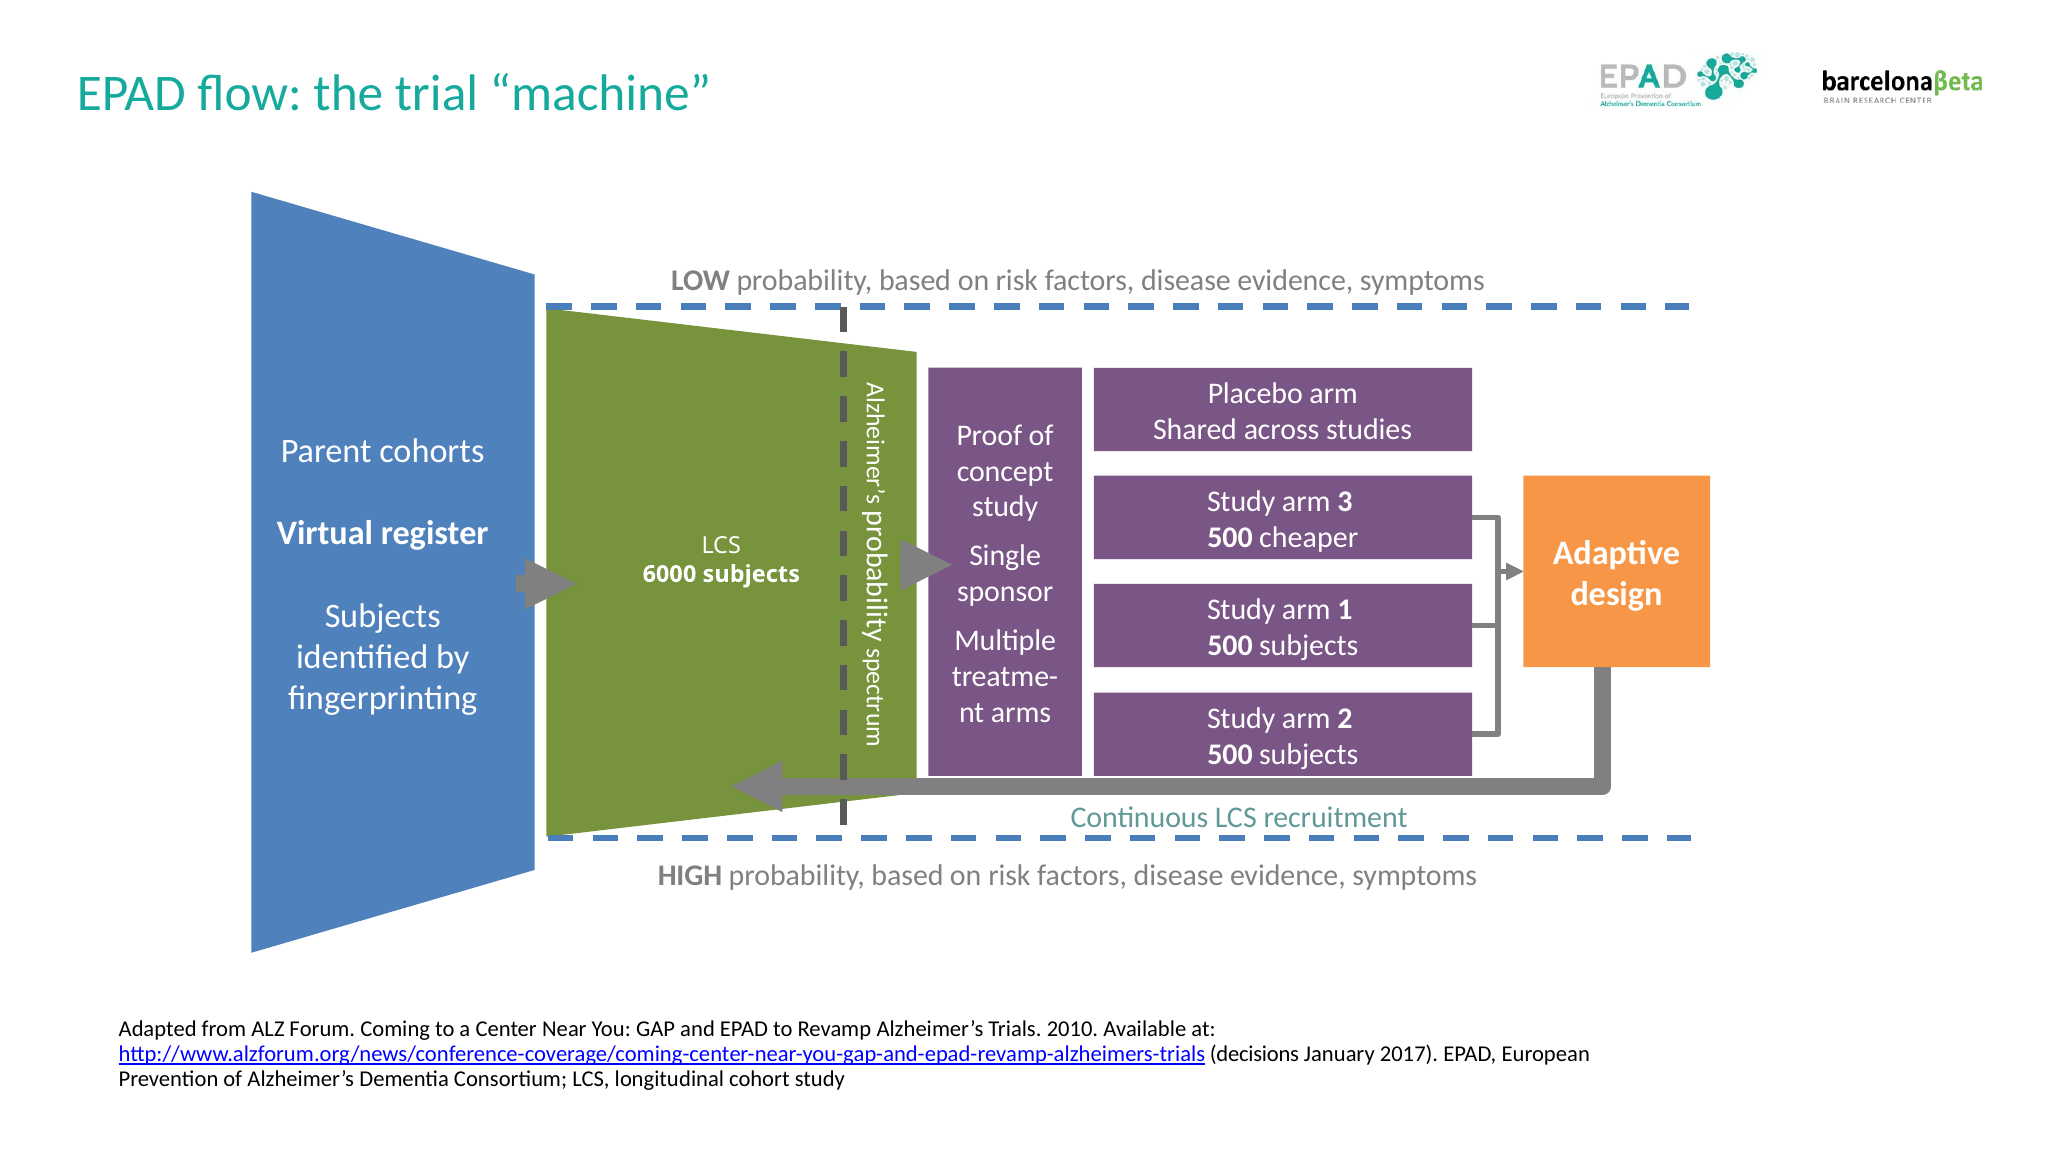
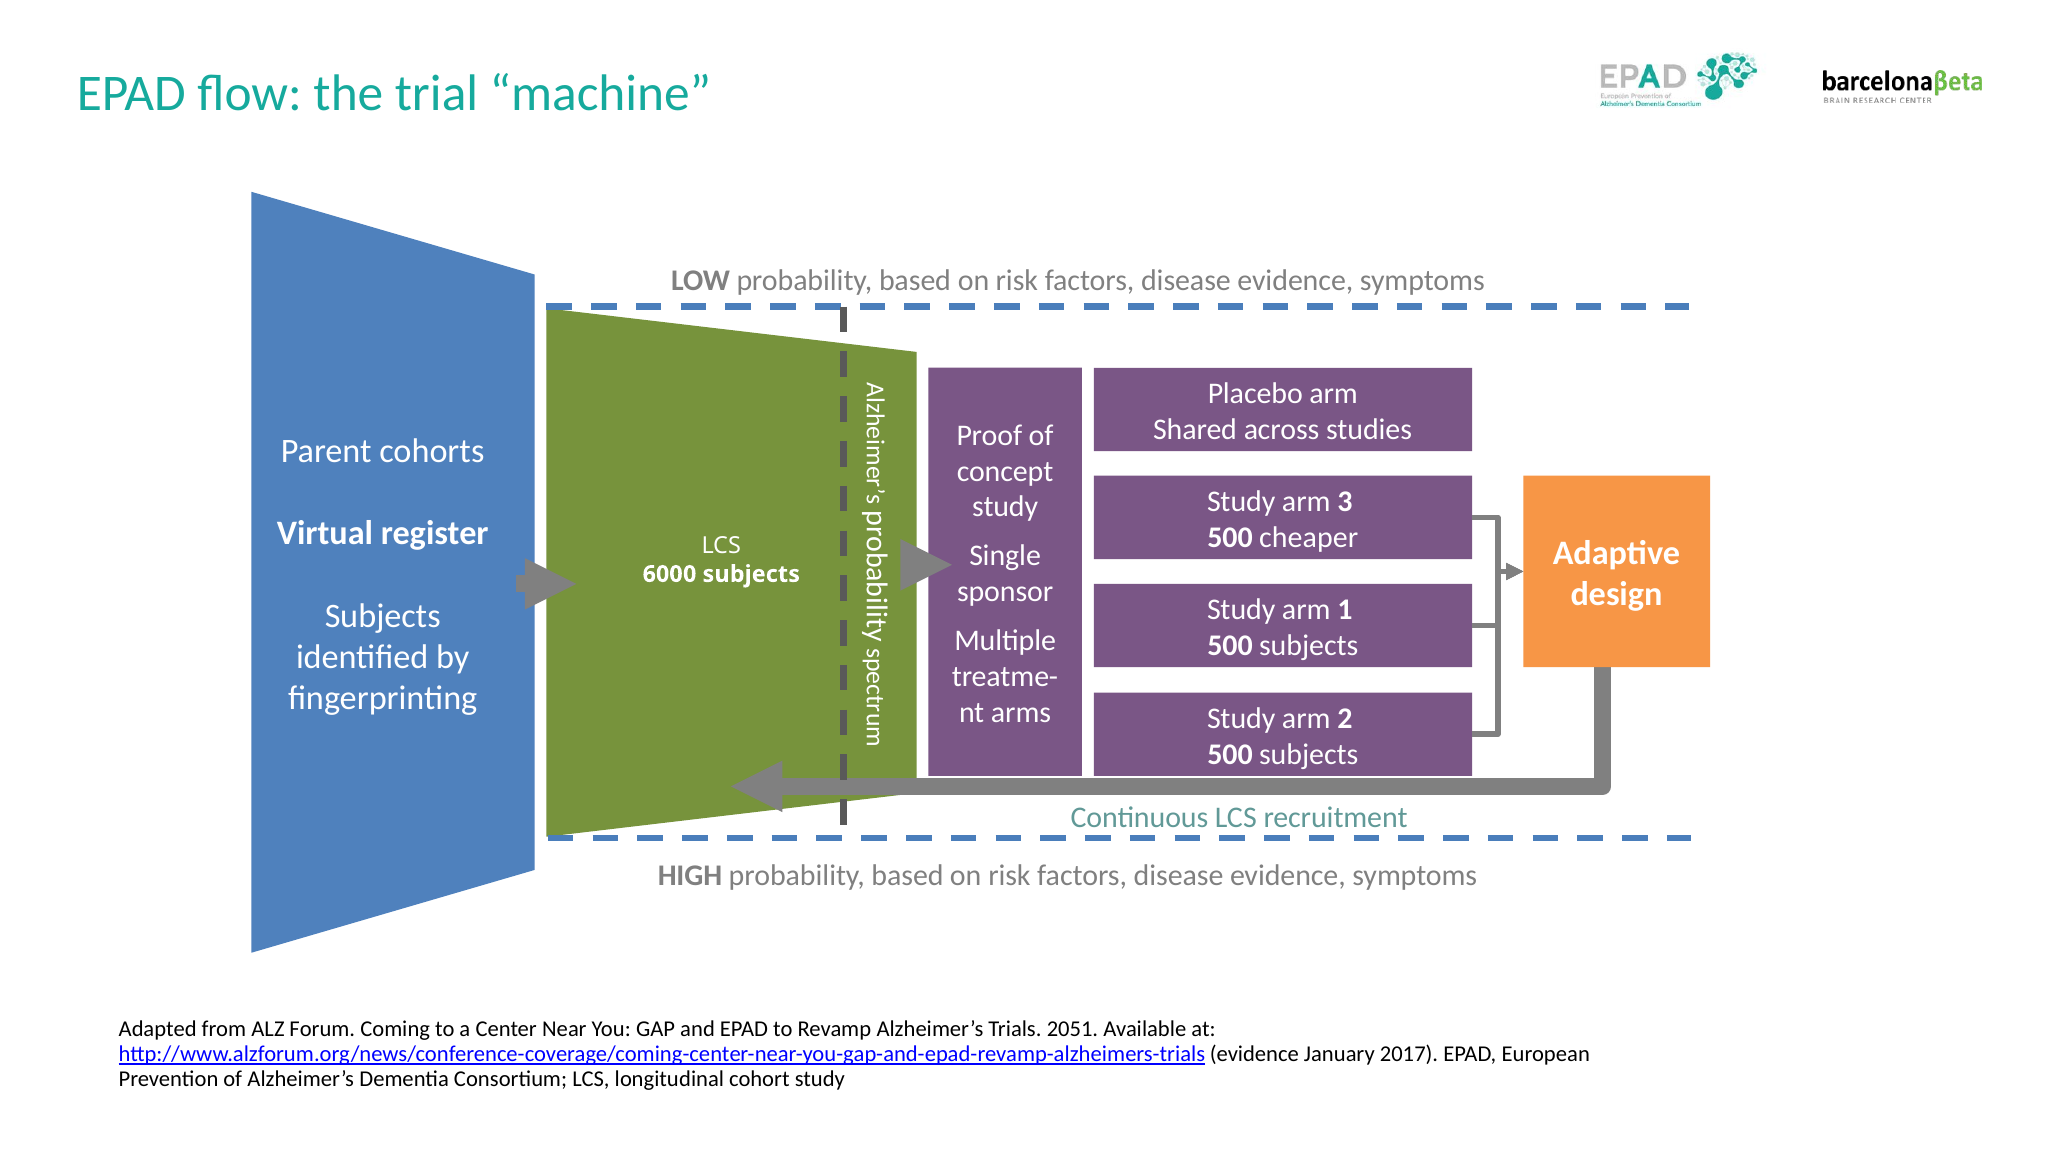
2010: 2010 -> 2051
decisions at (1254, 1054): decisions -> evidence
